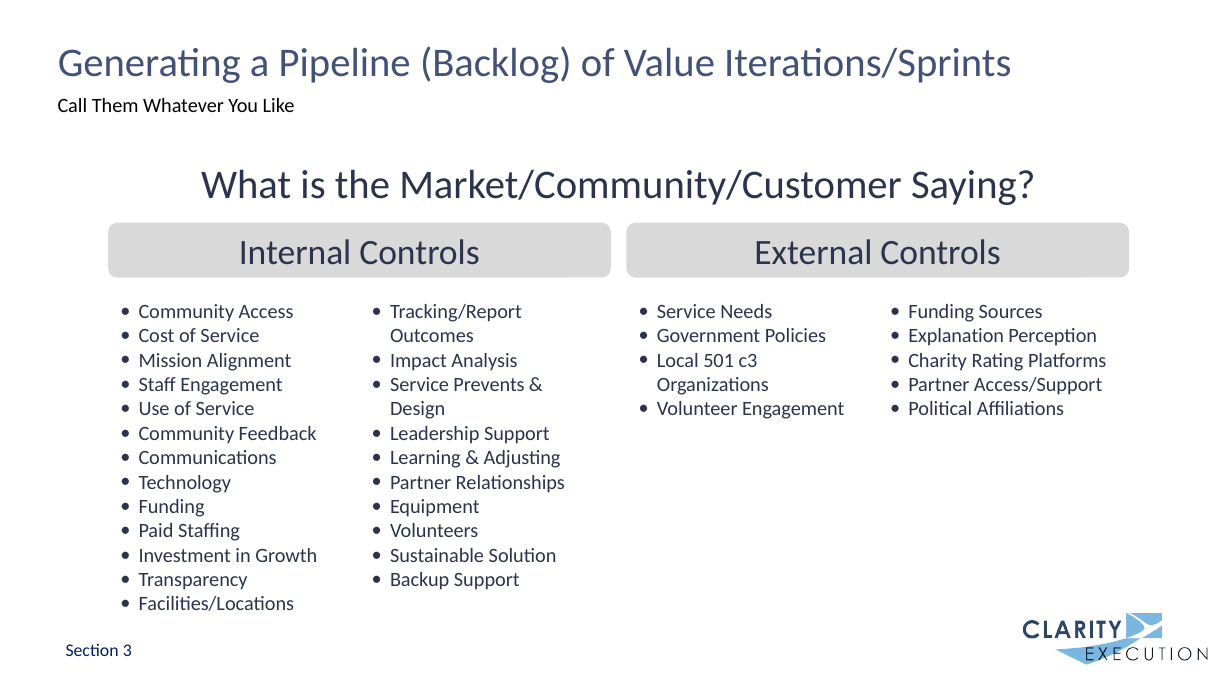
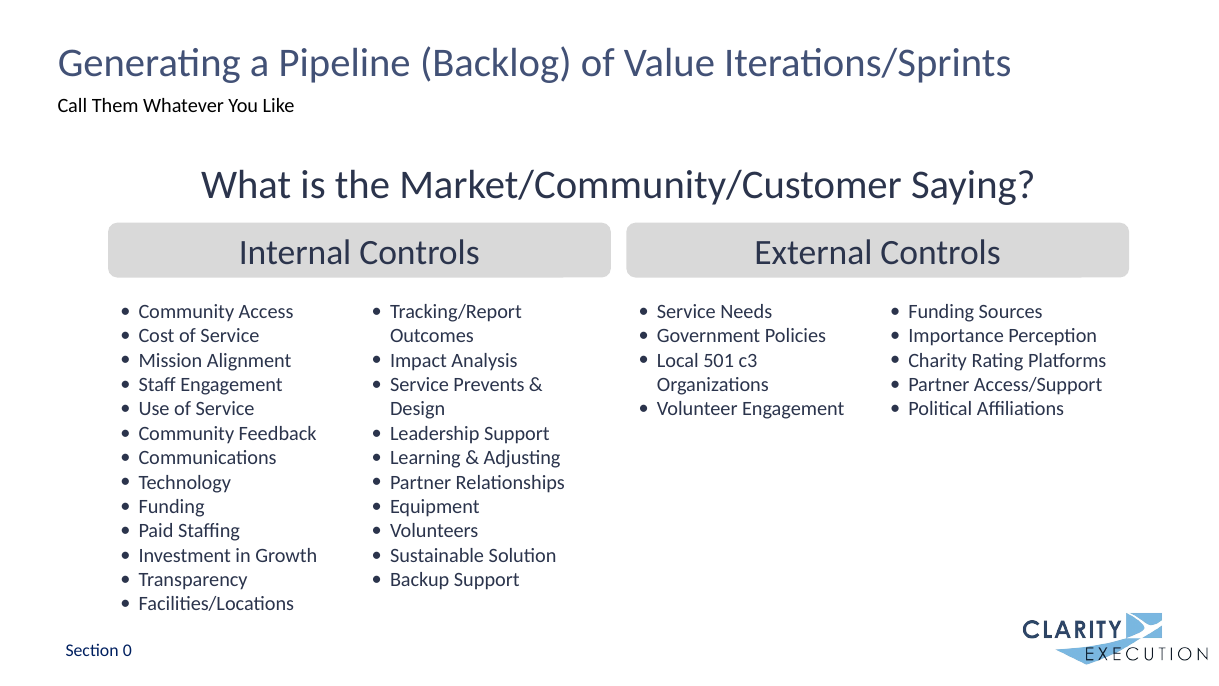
Explanation: Explanation -> Importance
3: 3 -> 0
